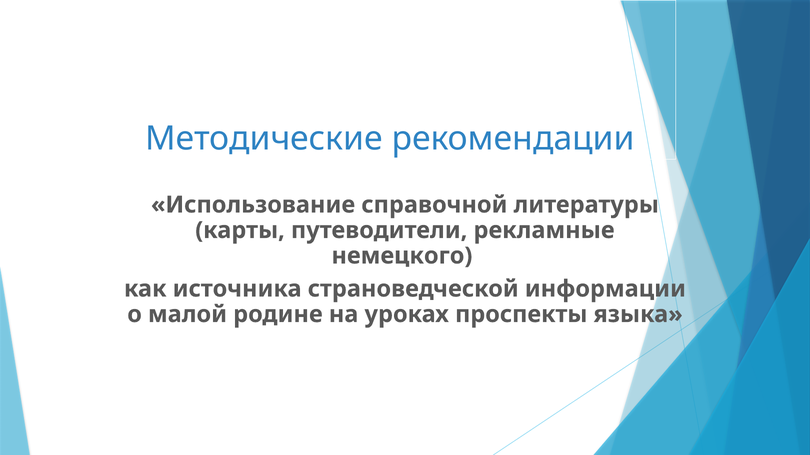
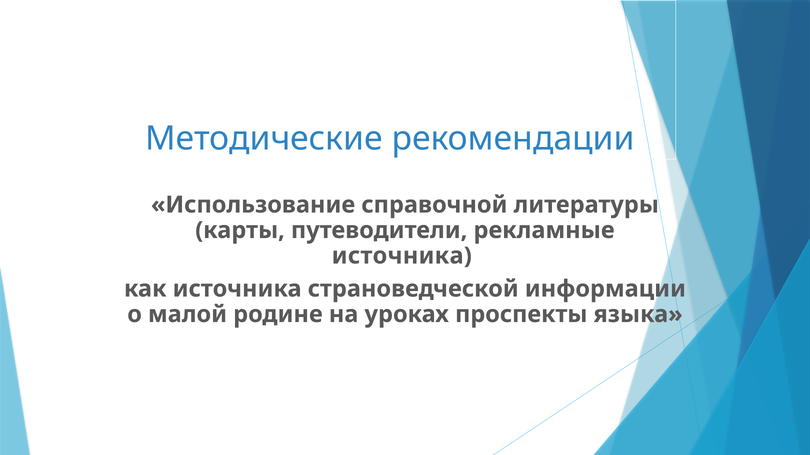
немецкого at (402, 256): немецкого -> источника
